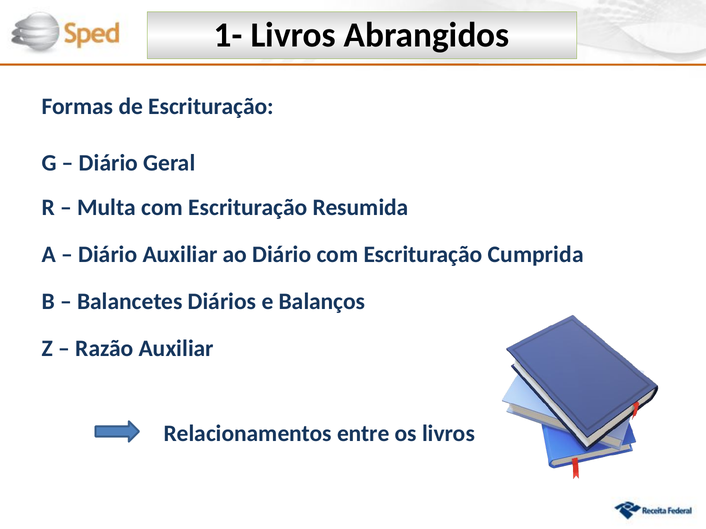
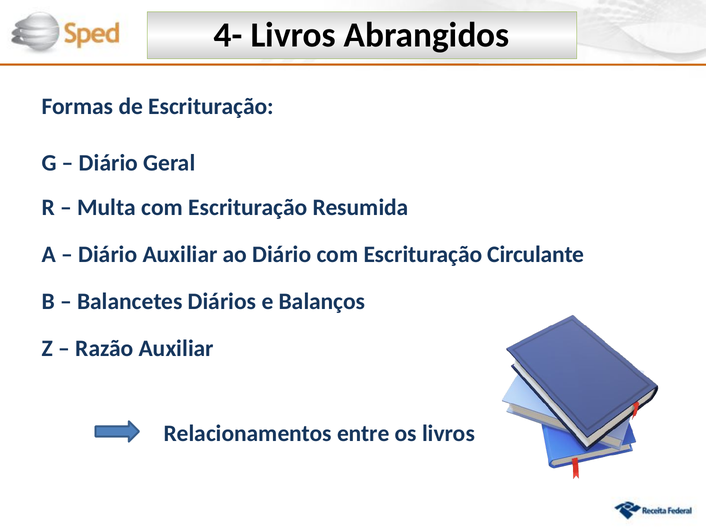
1-: 1- -> 4-
Cumprida: Cumprida -> Circulante
